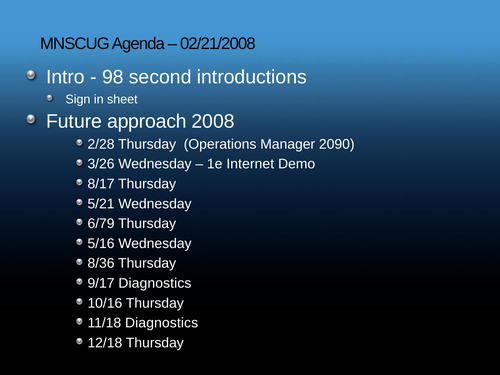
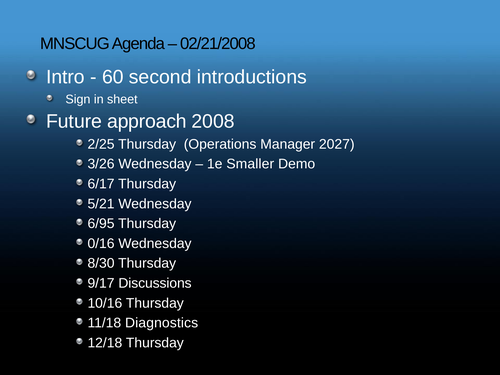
98: 98 -> 60
2/28: 2/28 -> 2/25
2090: 2090 -> 2027
Internet: Internet -> Smaller
8/17: 8/17 -> 6/17
6/79: 6/79 -> 6/95
5/16: 5/16 -> 0/16
8/36: 8/36 -> 8/30
9/17 Diagnostics: Diagnostics -> Discussions
